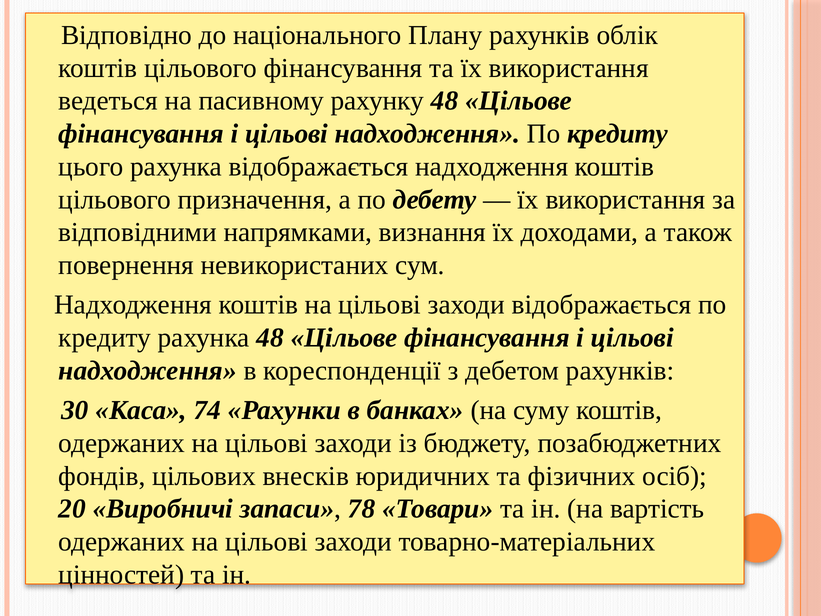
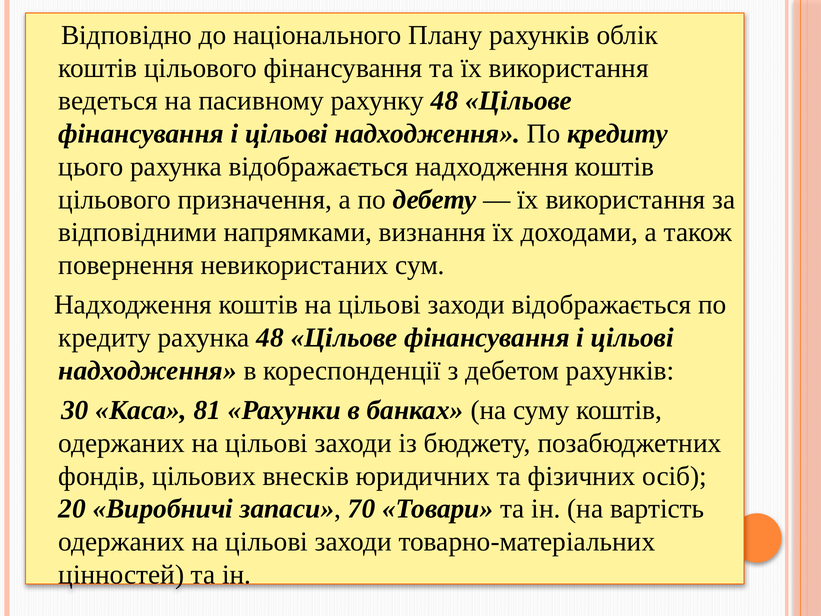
74: 74 -> 81
78: 78 -> 70
